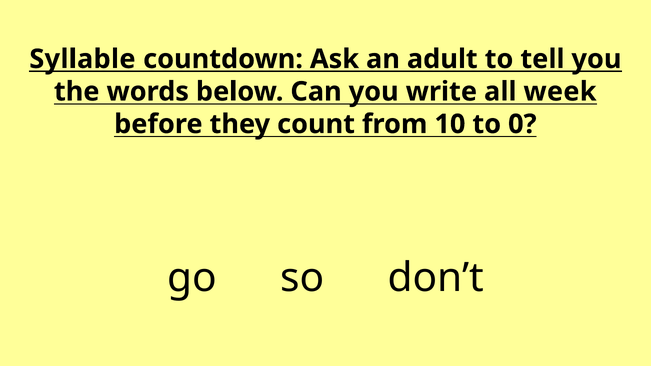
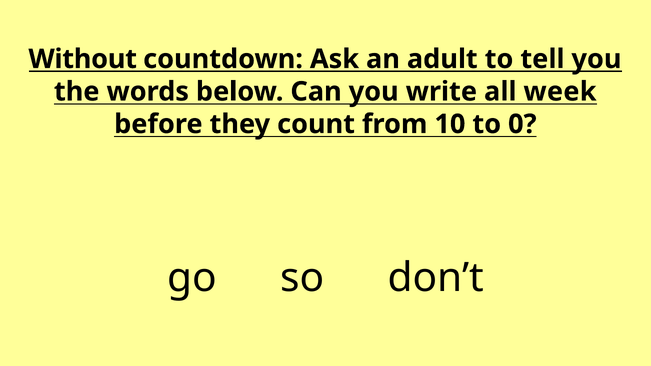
Syllable: Syllable -> Without
